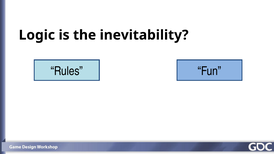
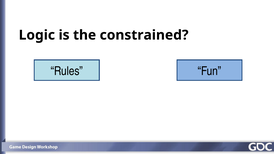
inevitability: inevitability -> constrained
